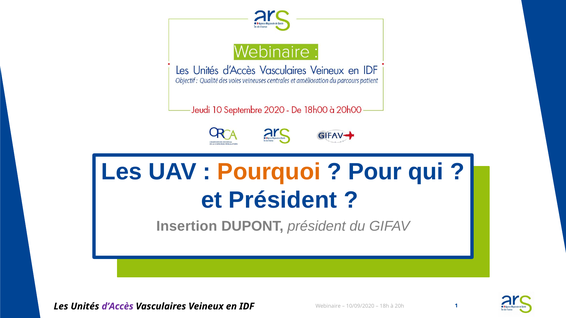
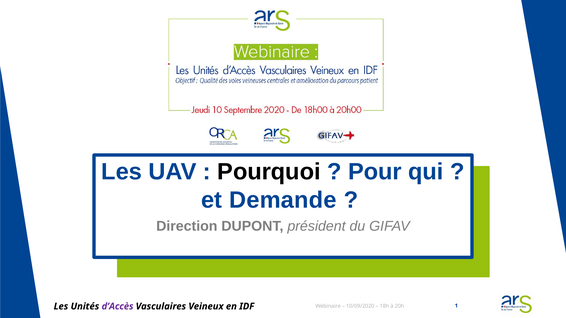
Pourquoi colour: orange -> black
et Président: Président -> Demande
Insertion: Insertion -> Direction
